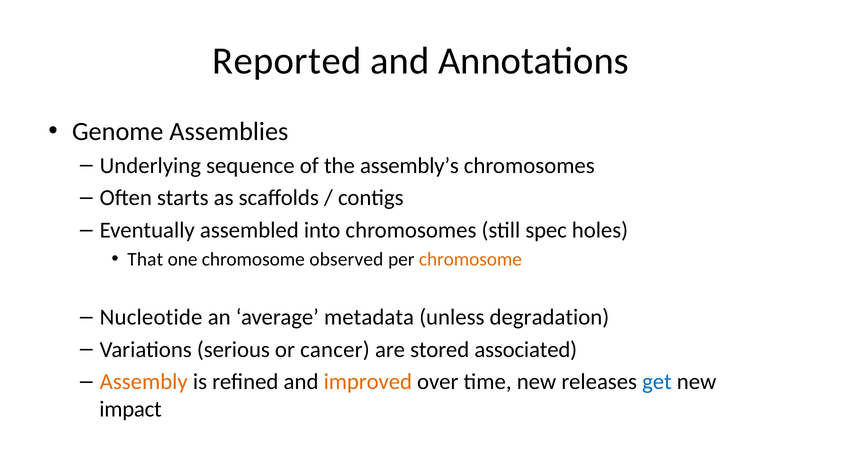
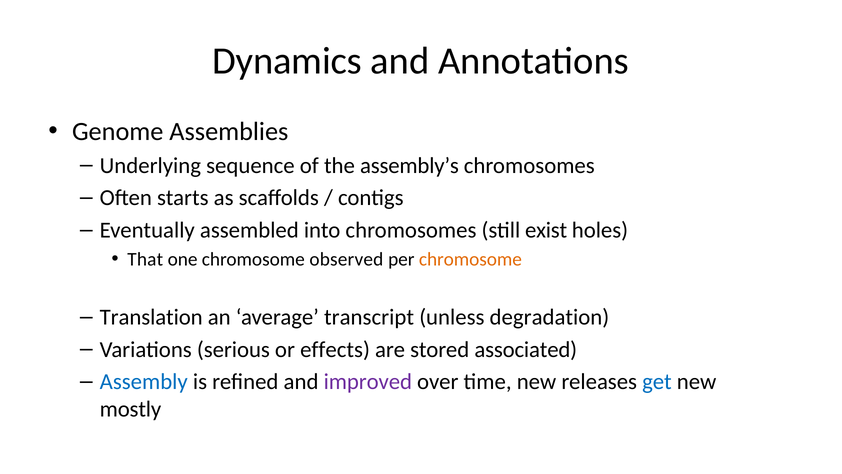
Reported: Reported -> Dynamics
spec: spec -> exist
Nucleotide: Nucleotide -> Translation
metadata: metadata -> transcript
cancer: cancer -> effects
Assembly colour: orange -> blue
improved colour: orange -> purple
impact: impact -> mostly
